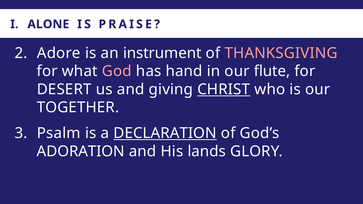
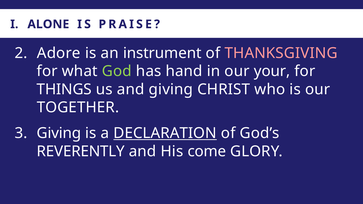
God colour: pink -> light green
flute: flute -> your
DESERT: DESERT -> THINGS
CHRIST underline: present -> none
Psalm at (59, 133): Psalm -> Giving
ADORATION: ADORATION -> REVERENTLY
lands: lands -> come
